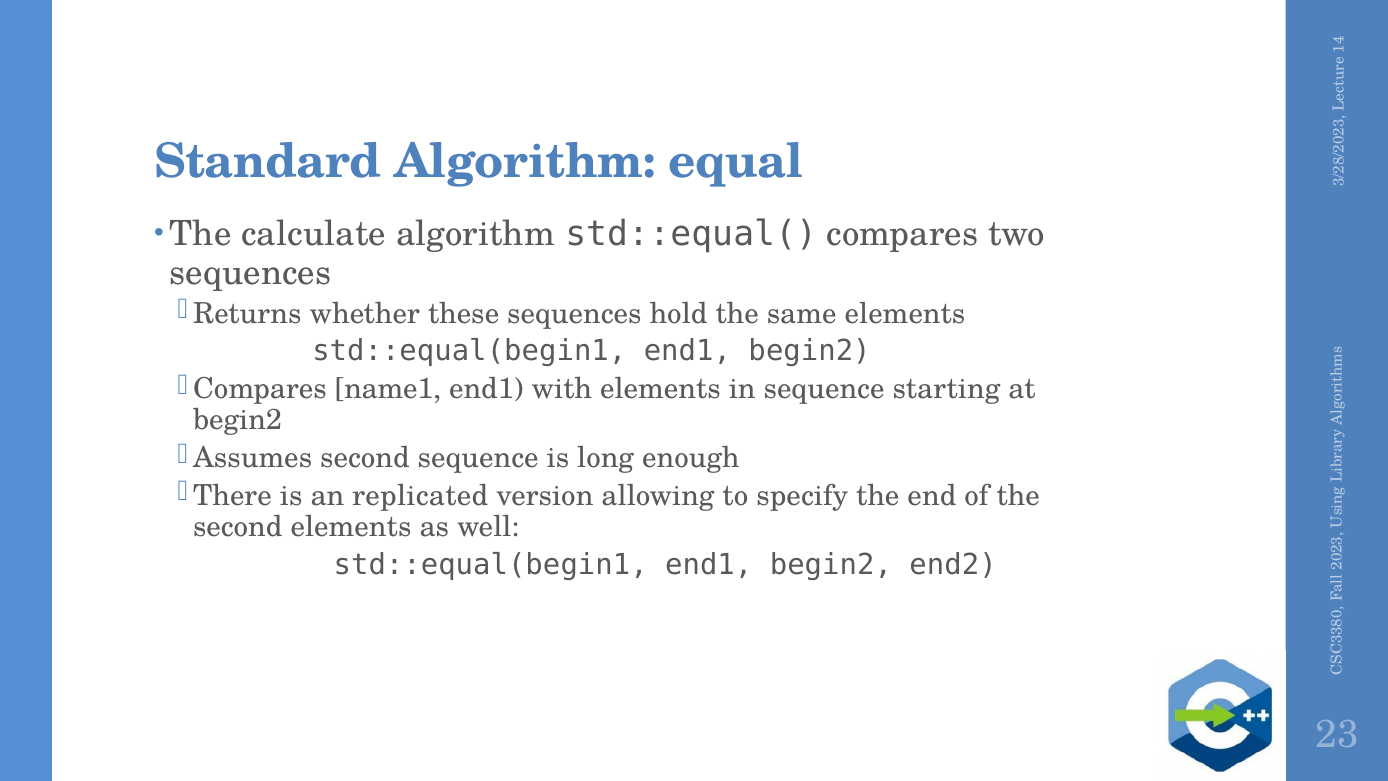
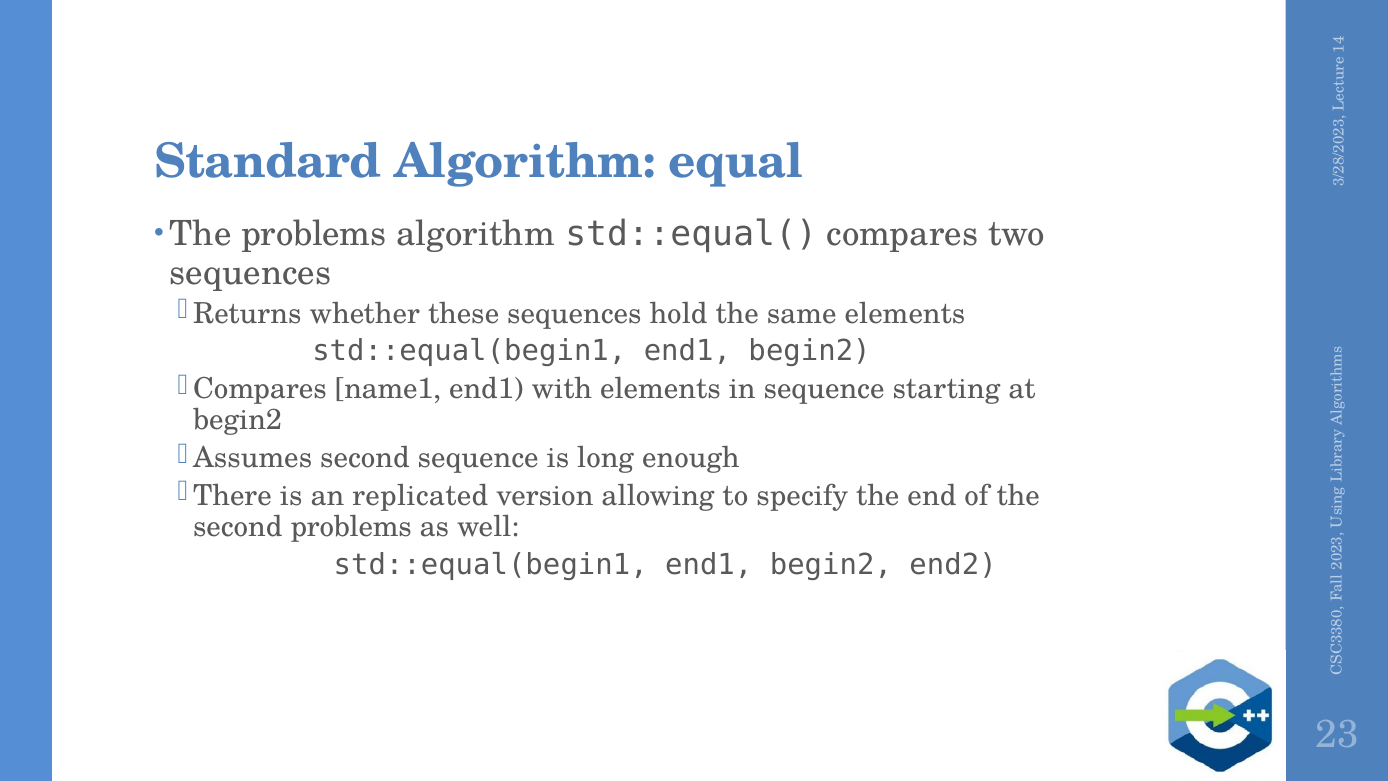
The calculate: calculate -> problems
second elements: elements -> problems
